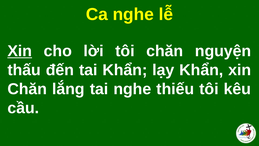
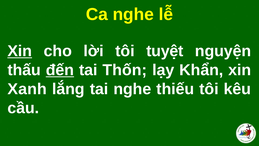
tôi chăn: chăn -> tuyệt
đến underline: none -> present
tai Khẩn: Khẩn -> Thốn
Chăn at (27, 89): Chăn -> Xanh
